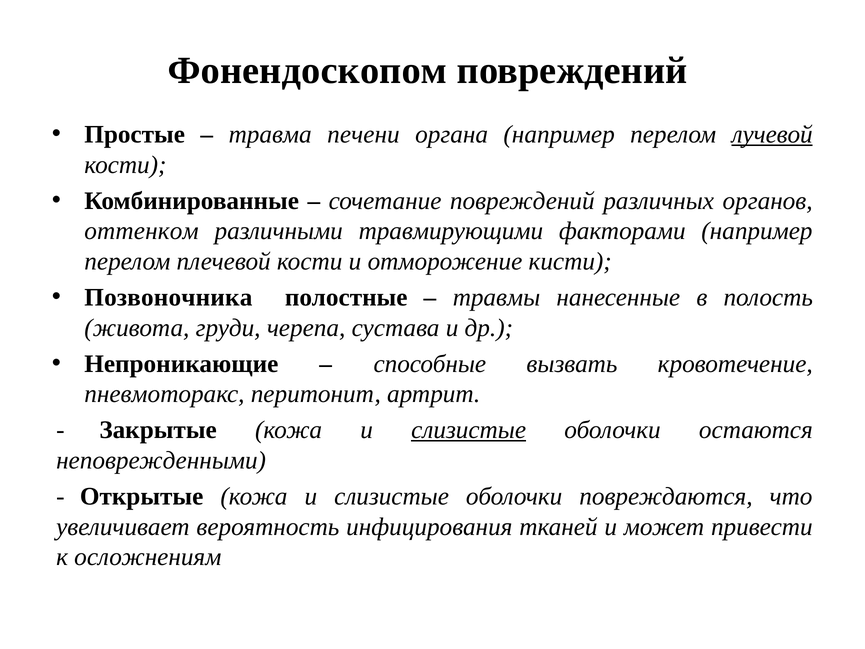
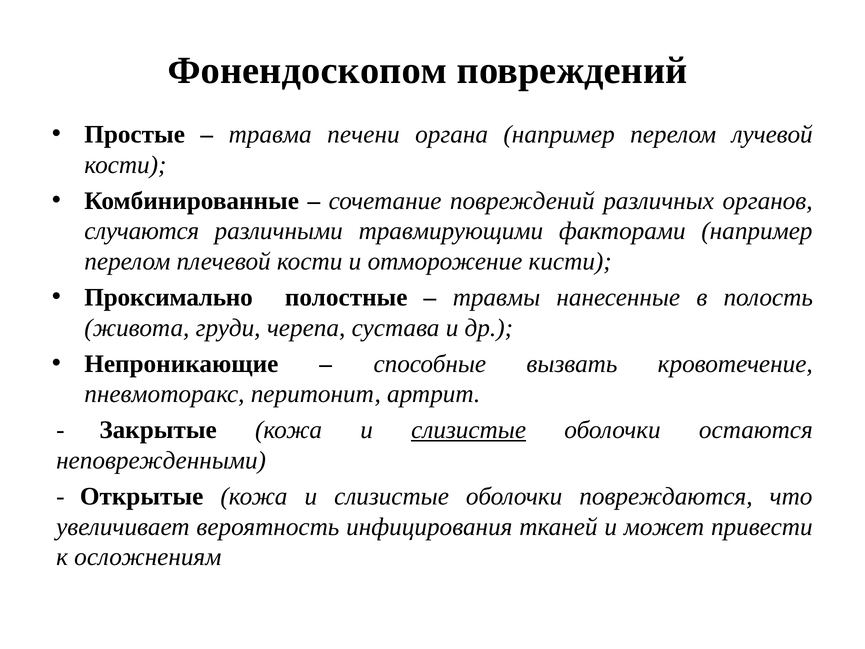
лучевой underline: present -> none
оттенком: оттенком -> случаются
Позвоночника: Позвоночника -> Проксимально
